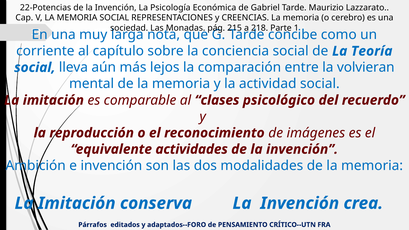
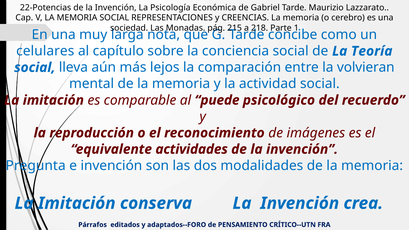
corriente: corriente -> celulares
clases: clases -> puede
Ambición: Ambición -> Pregunta
